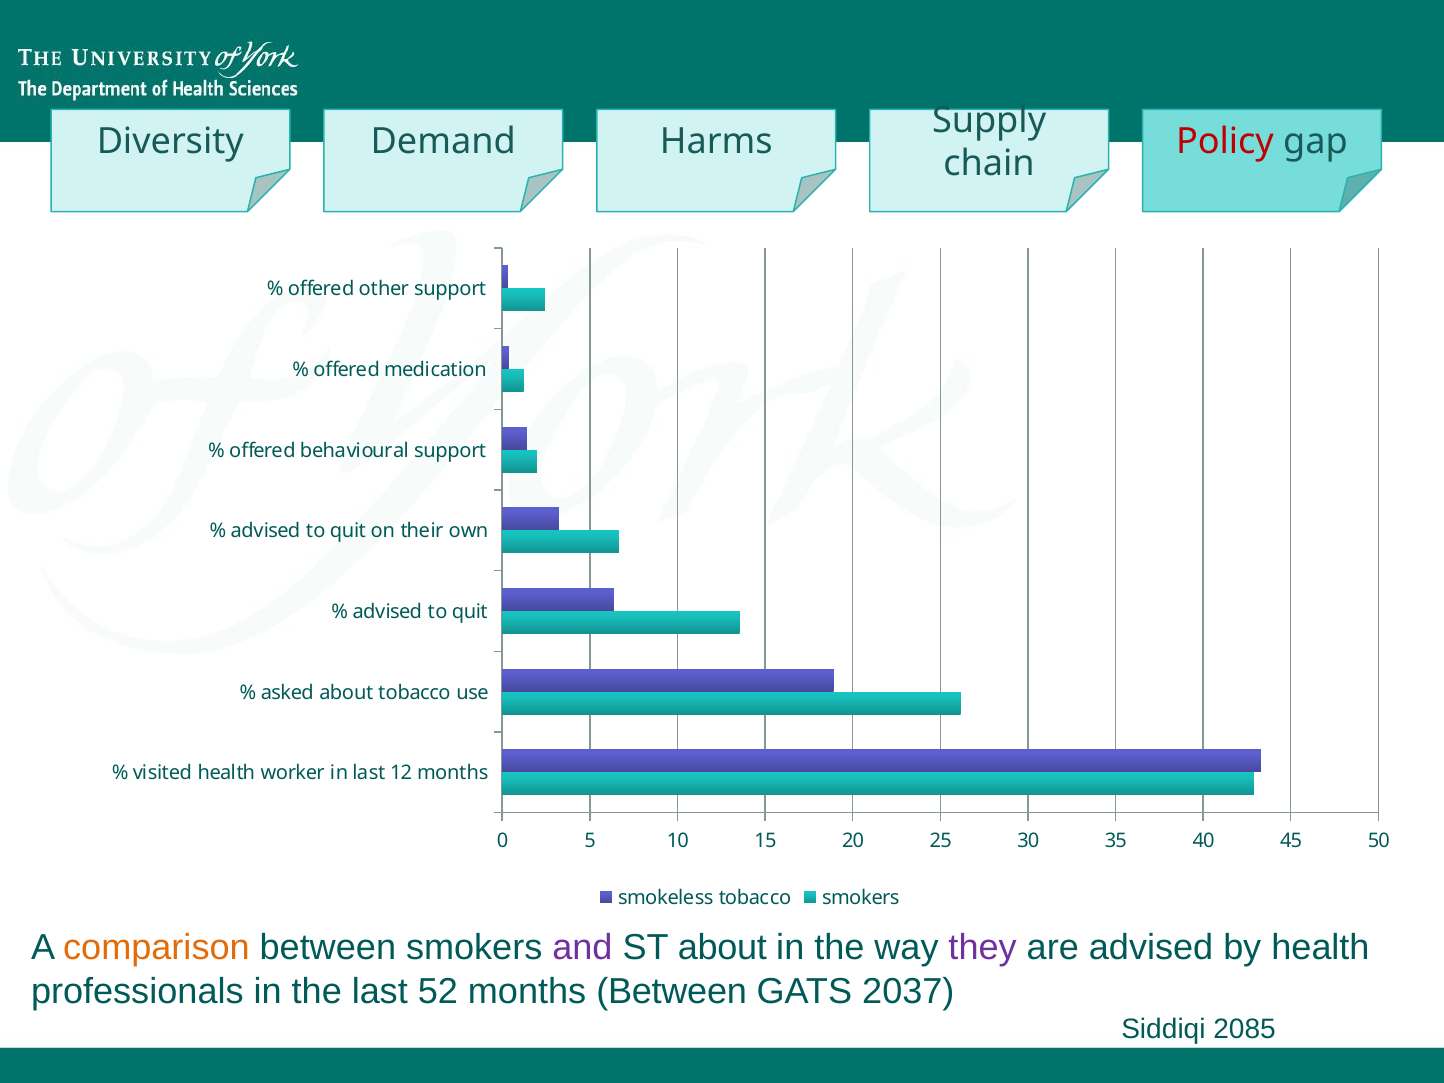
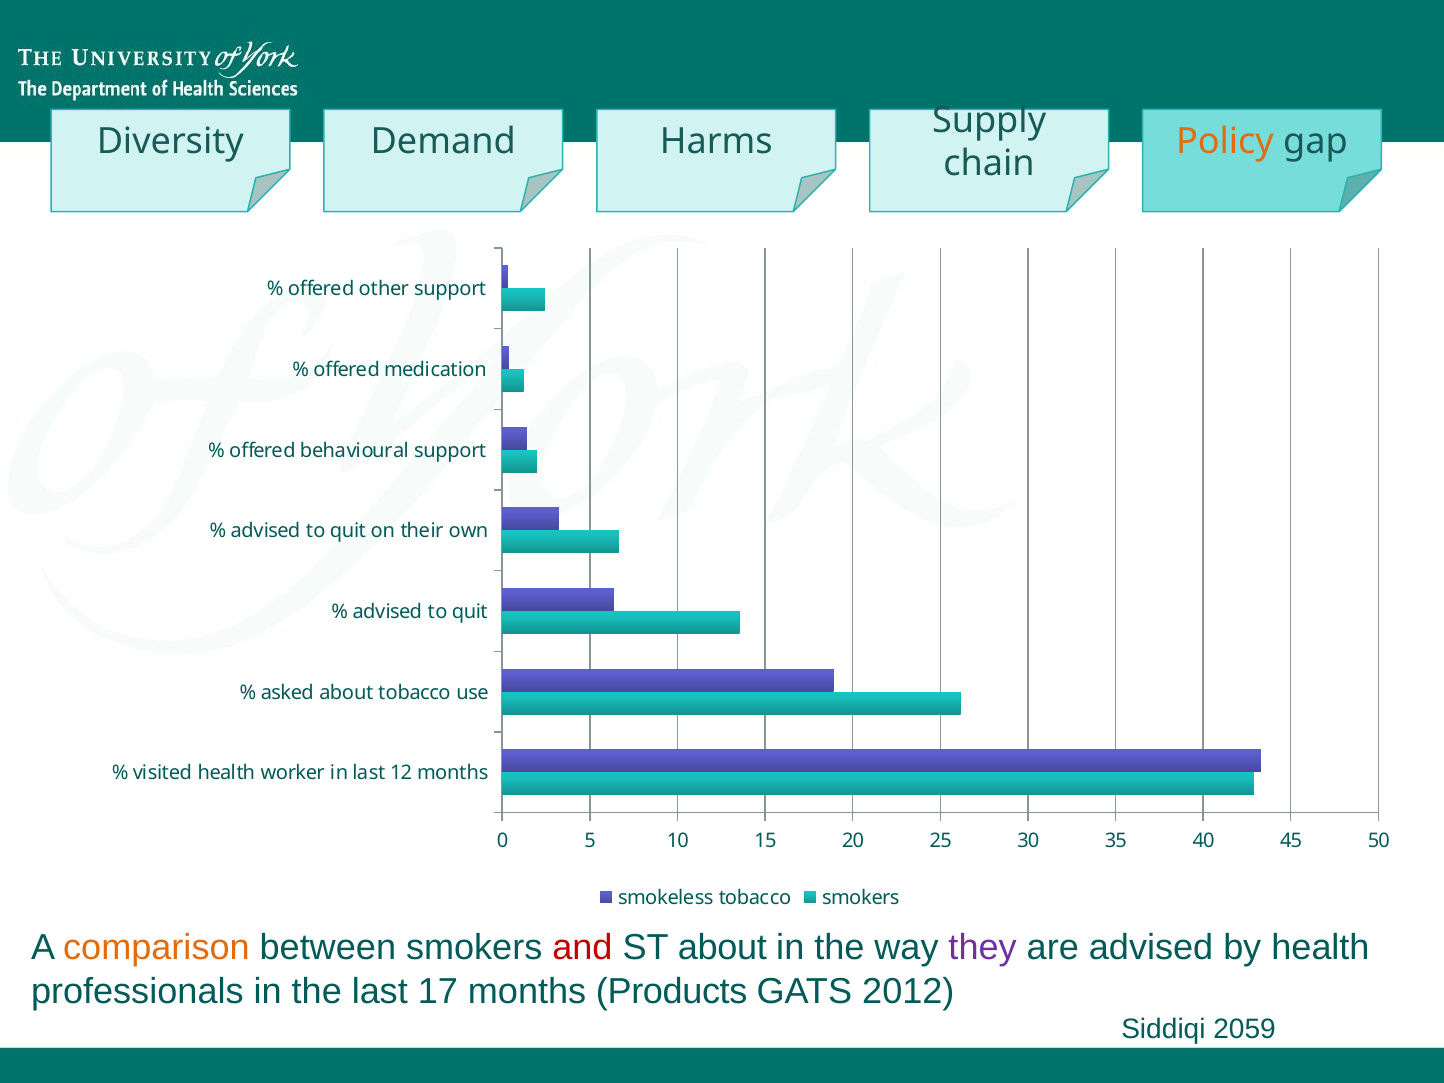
Policy colour: red -> orange
and colour: purple -> red
52: 52 -> 17
months Between: Between -> Products
2037: 2037 -> 2012
2085: 2085 -> 2059
